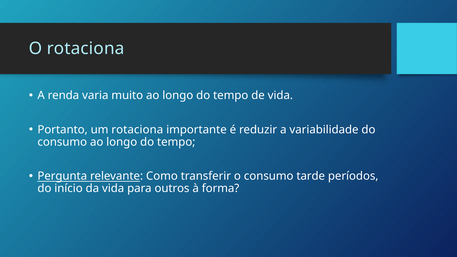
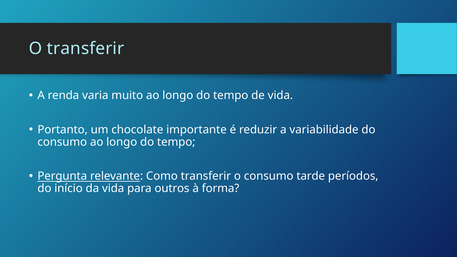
O rotaciona: rotaciona -> transferir
um rotaciona: rotaciona -> chocolate
